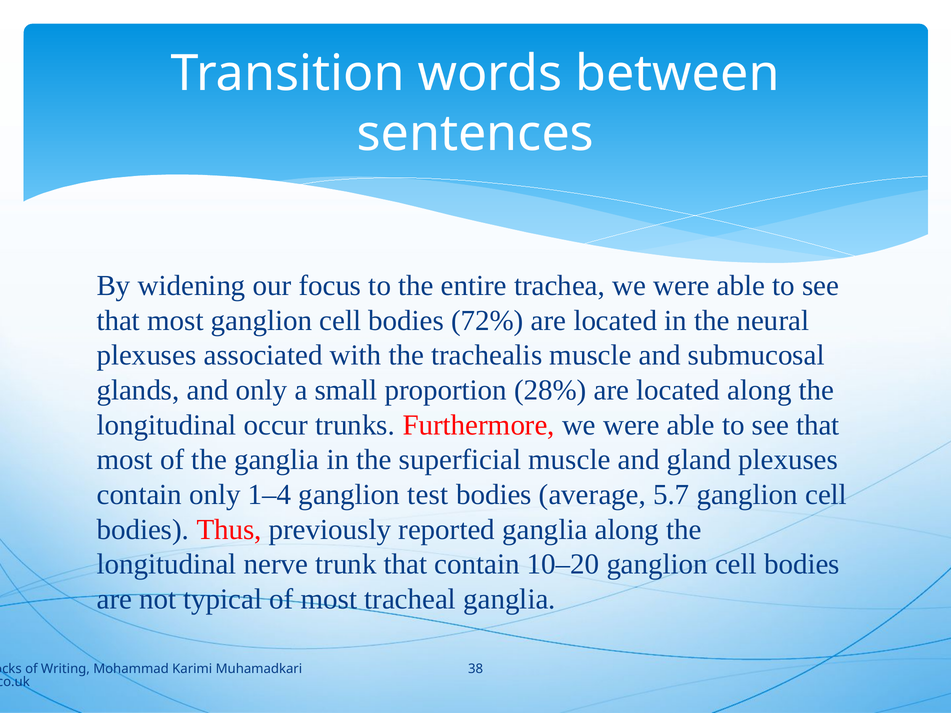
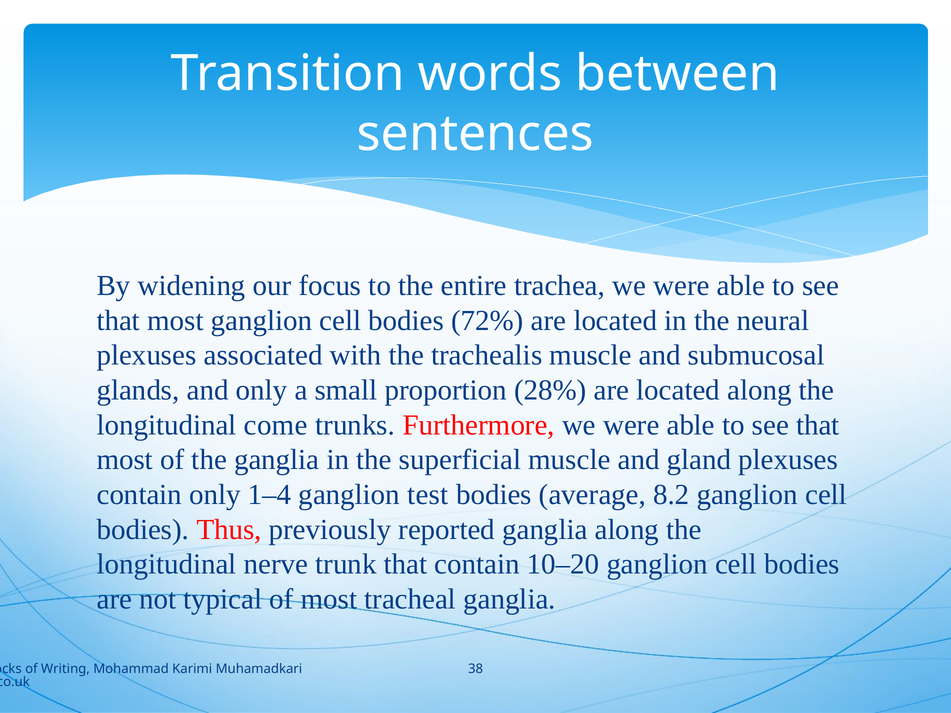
occur: occur -> come
5.7: 5.7 -> 8.2
